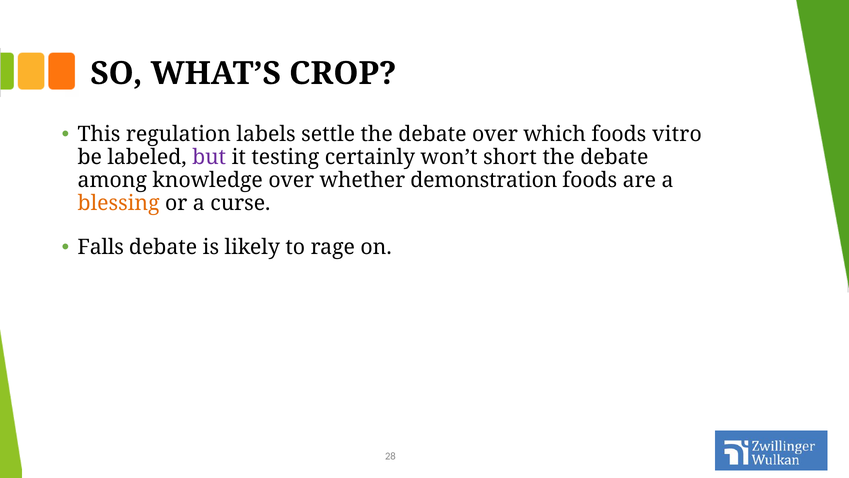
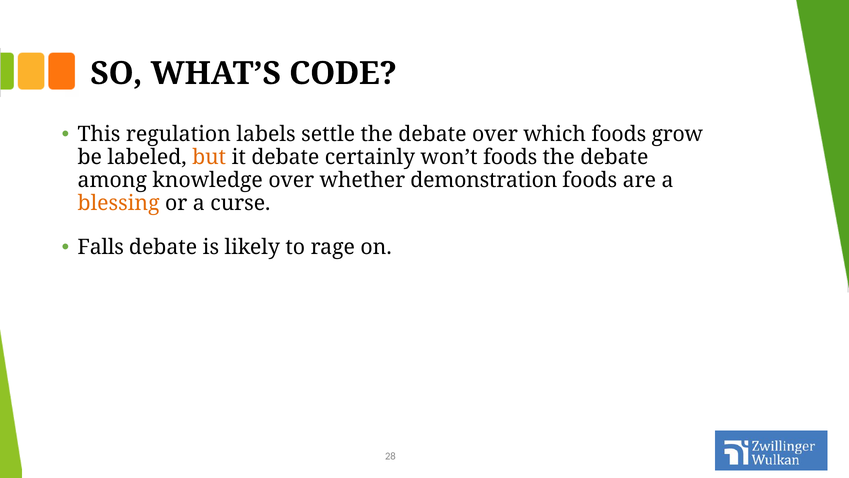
CROP: CROP -> CODE
vitro: vitro -> grow
but colour: purple -> orange
it testing: testing -> debate
won’t short: short -> foods
